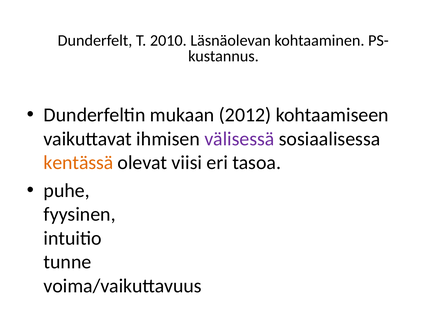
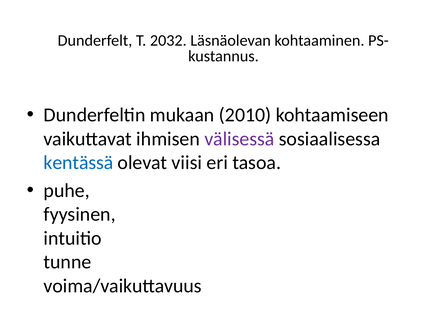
2010: 2010 -> 2032
2012: 2012 -> 2010
kentässä colour: orange -> blue
